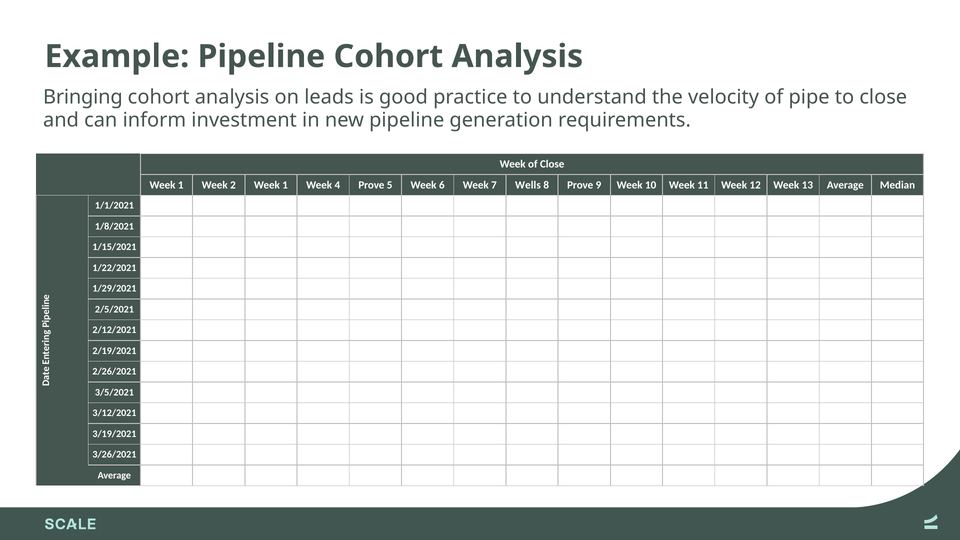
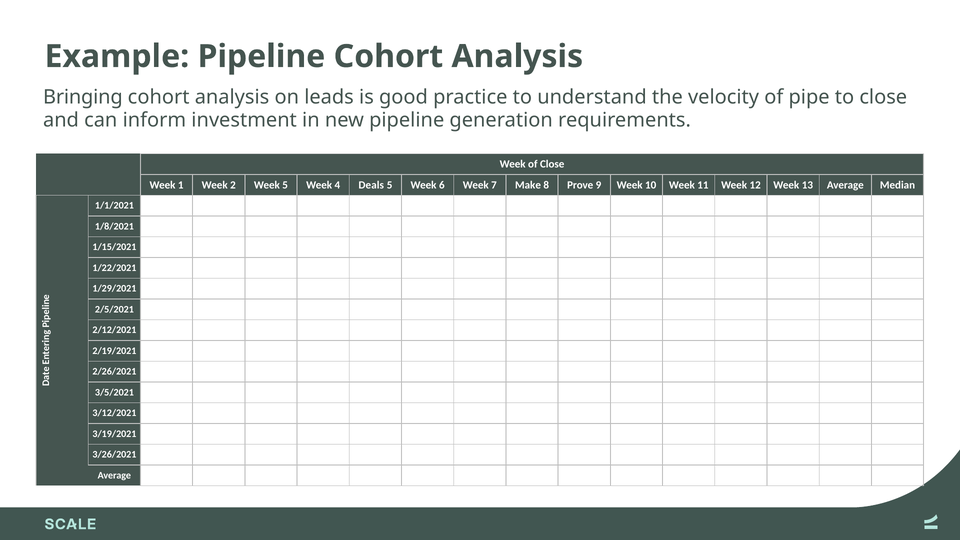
2 Week 1: 1 -> 5
4 Prove: Prove -> Deals
Wells: Wells -> Make
